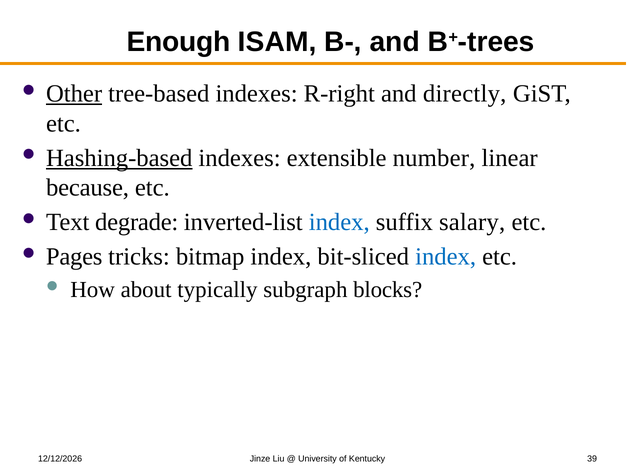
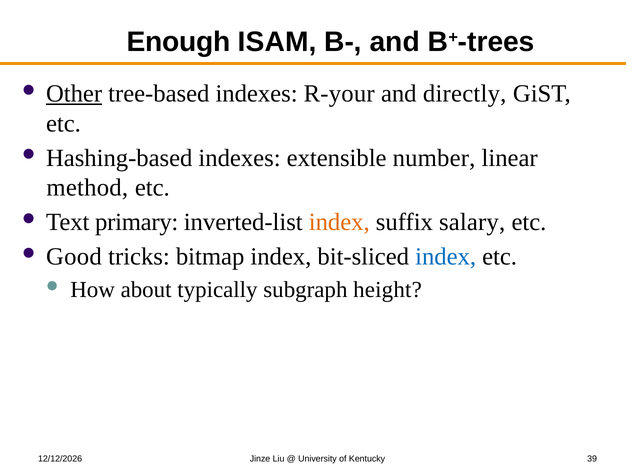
R-right: R-right -> R-your
Hashing-based underline: present -> none
because: because -> method
degrade: degrade -> primary
index at (339, 222) colour: blue -> orange
Pages: Pages -> Good
blocks: blocks -> height
